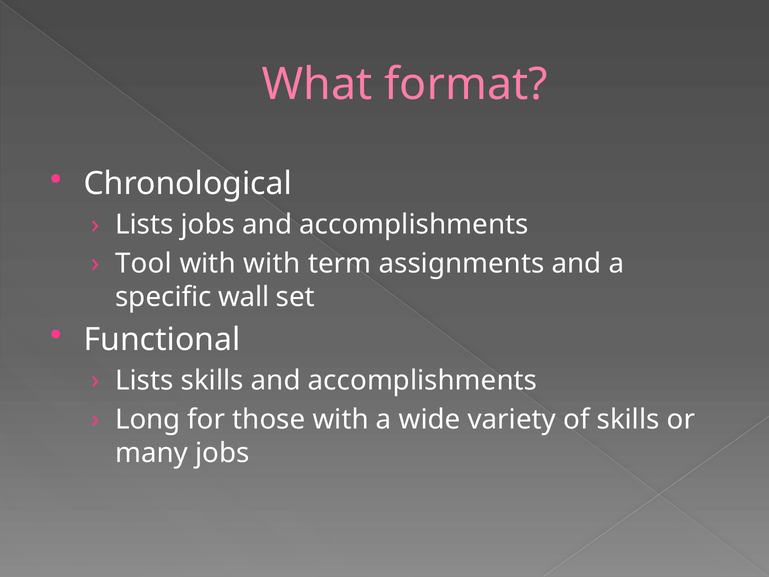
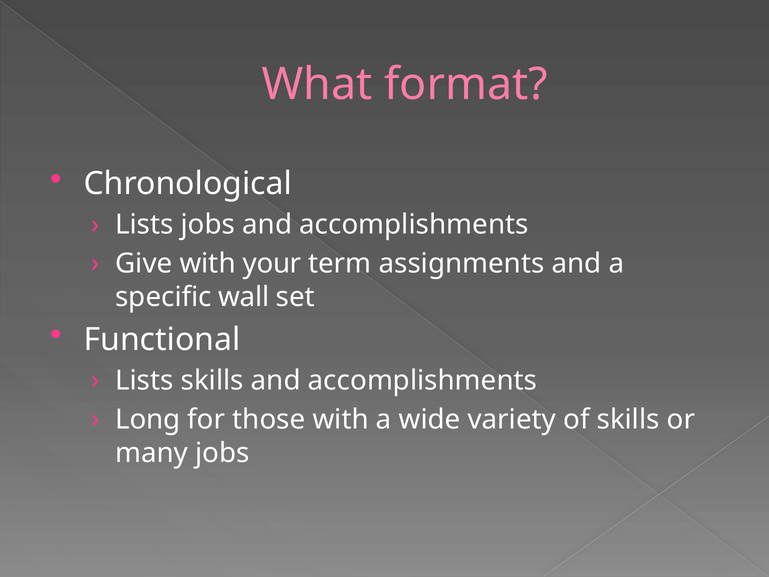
Tool: Tool -> Give
with with: with -> your
